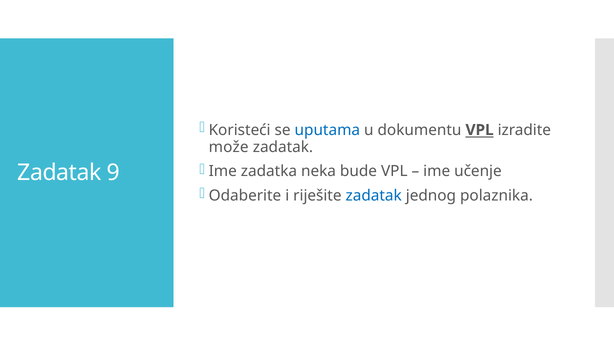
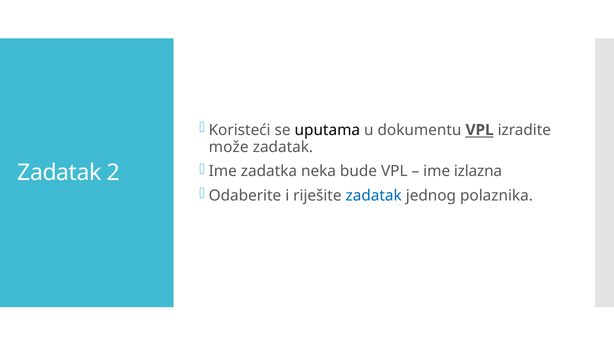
uputama colour: blue -> black
učenje: učenje -> izlazna
9: 9 -> 2
